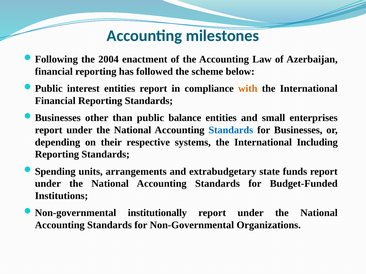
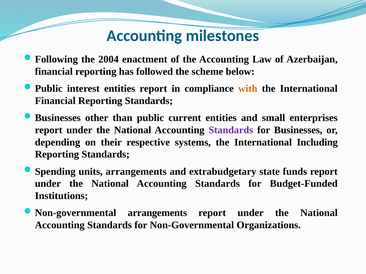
balance: balance -> current
Standards at (231, 130) colour: blue -> purple
institutionally at (157, 213): institutionally -> arrangements
